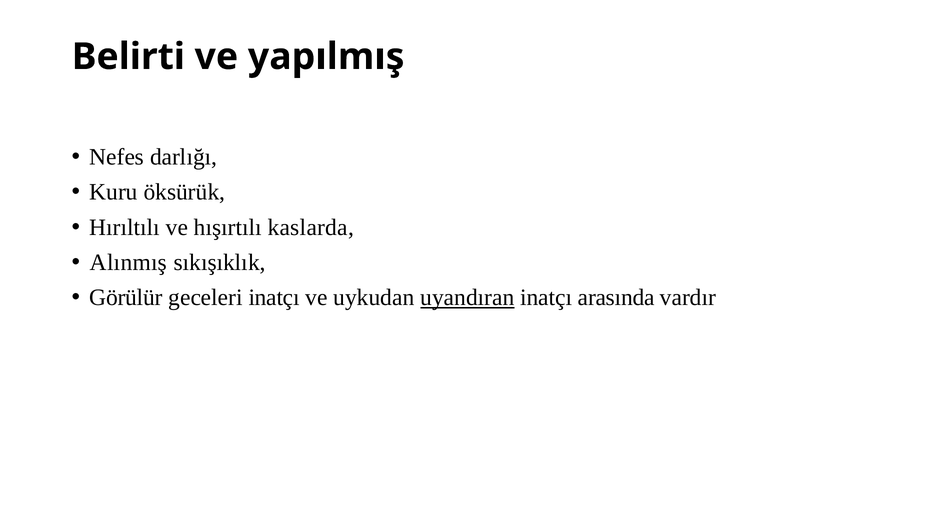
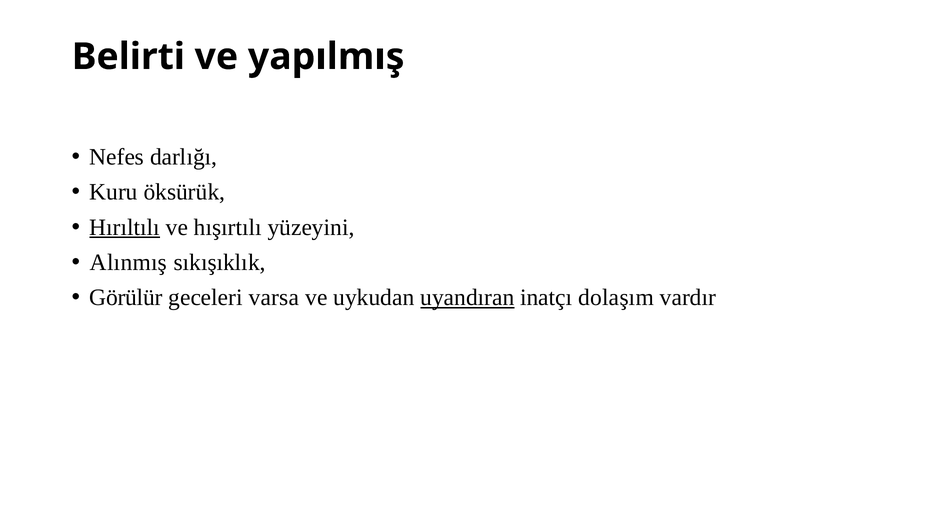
Hırıltılı underline: none -> present
kaslarda: kaslarda -> yüzeyini
geceleri inatçı: inatçı -> varsa
arasında: arasında -> dolaşım
